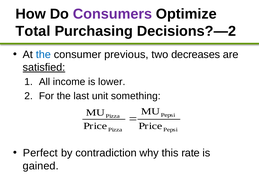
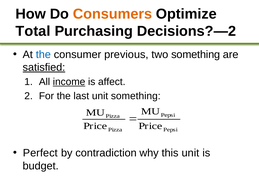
Consumers colour: purple -> orange
two decreases: decreases -> something
income underline: none -> present
lower: lower -> affect
this rate: rate -> unit
gained: gained -> budget
